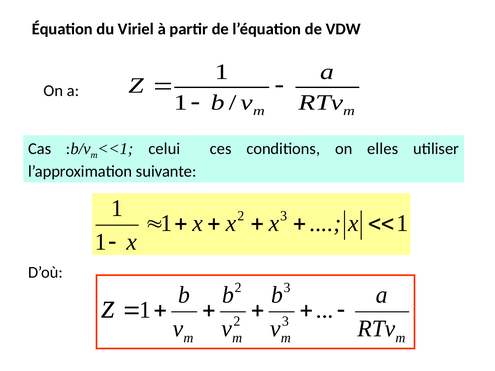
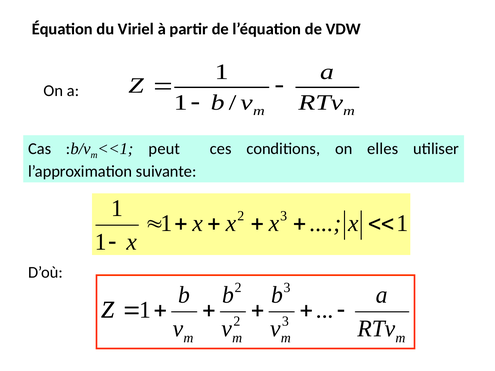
celui: celui -> peut
